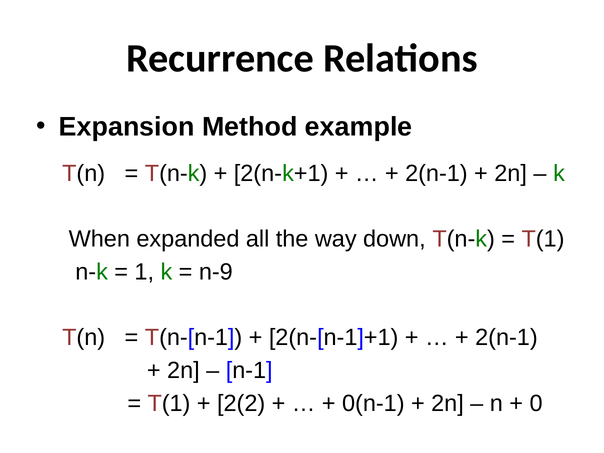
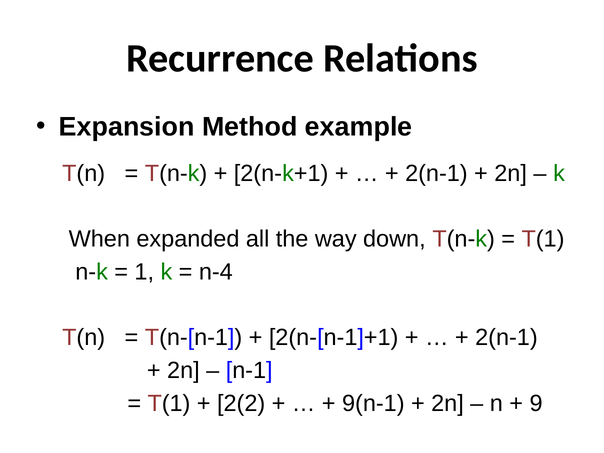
n-9: n-9 -> n-4
0(n-1: 0(n-1 -> 9(n-1
0: 0 -> 9
